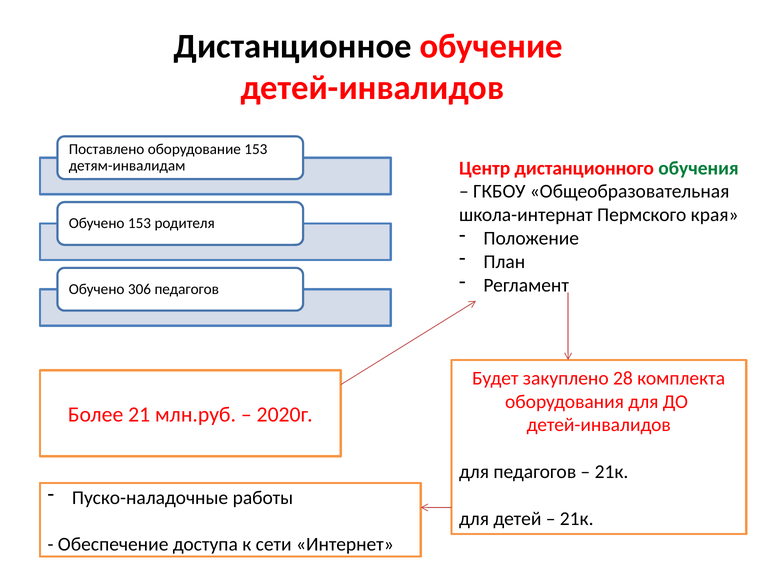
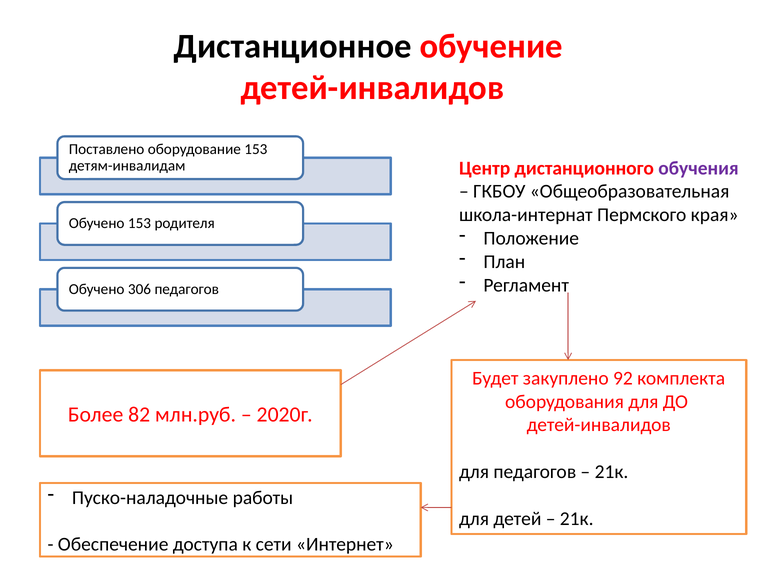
обучения colour: green -> purple
28: 28 -> 92
21: 21 -> 82
